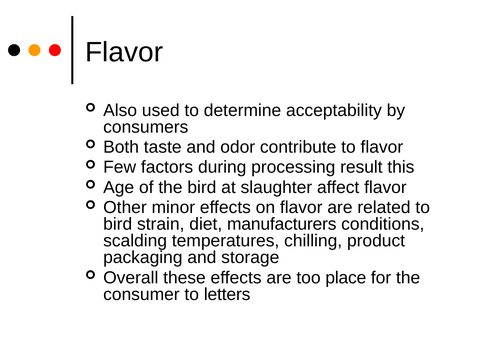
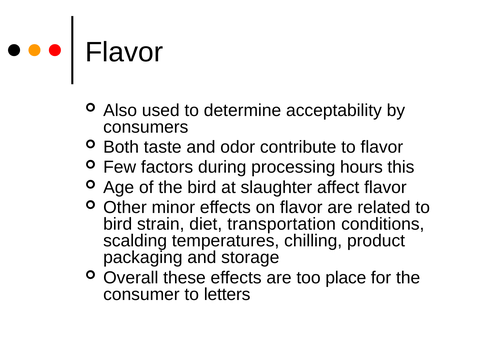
result: result -> hours
manufacturers: manufacturers -> transportation
